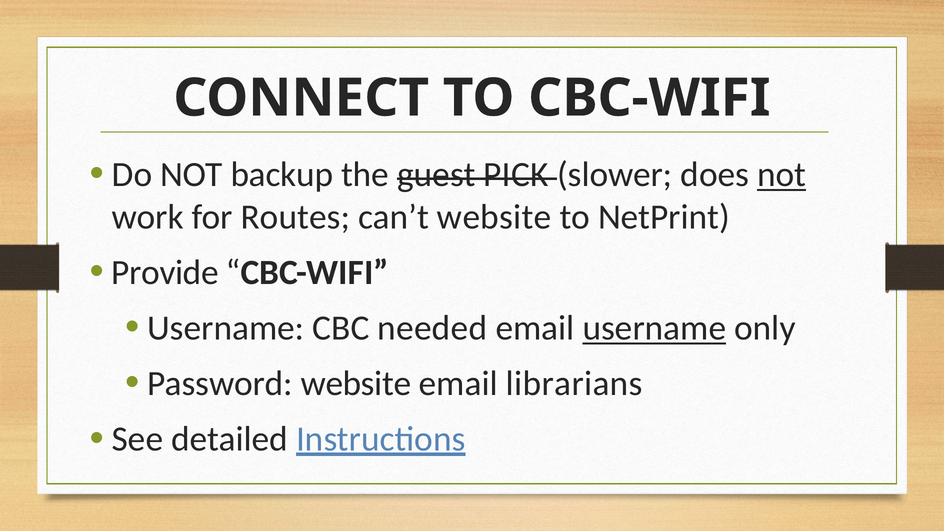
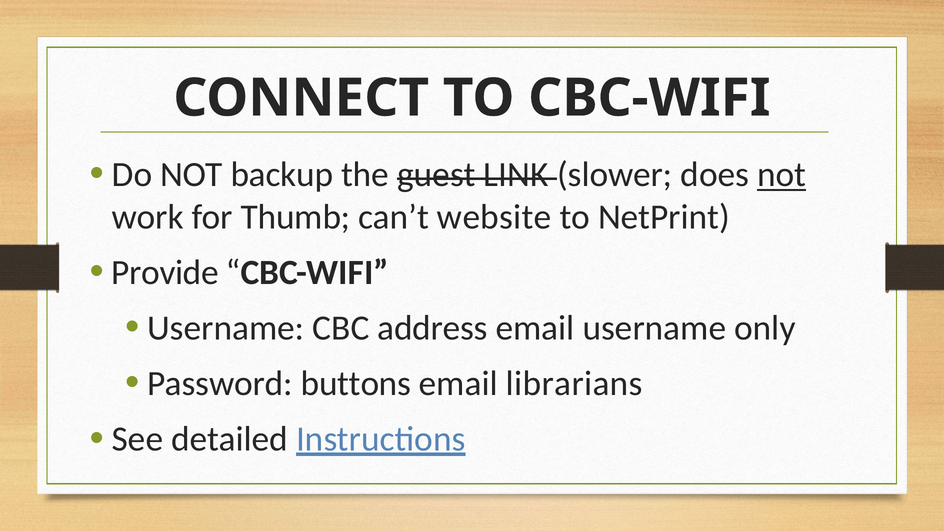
PICK: PICK -> LINK
Routes: Routes -> Thumb
needed: needed -> address
username at (654, 328) underline: present -> none
Password website: website -> buttons
